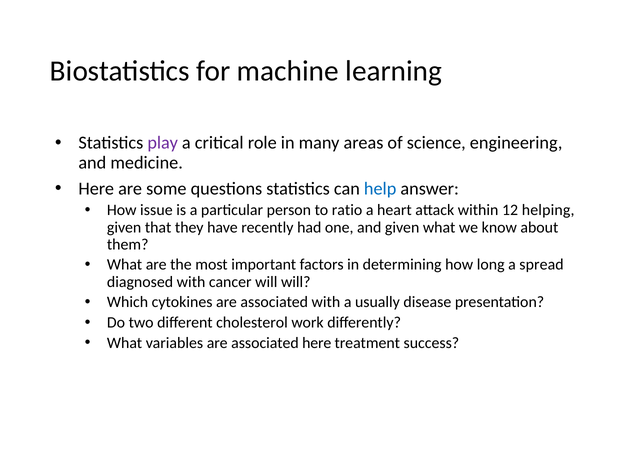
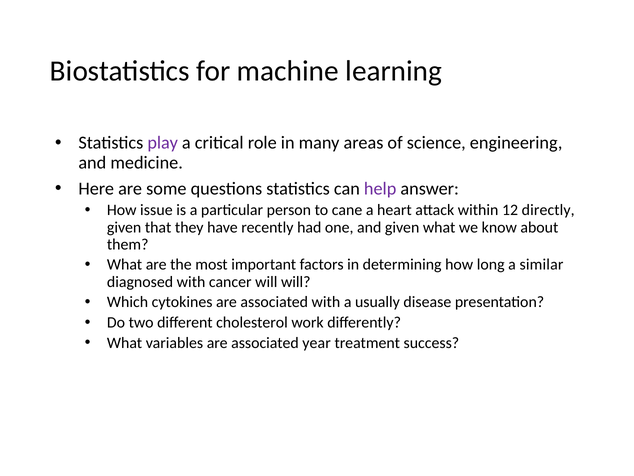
help colour: blue -> purple
ratio: ratio -> cane
helping: helping -> directly
spread: spread -> similar
associated here: here -> year
